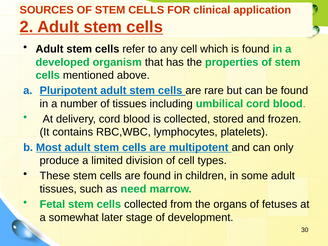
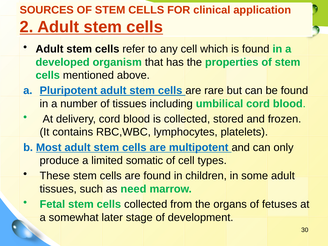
division: division -> somatic
